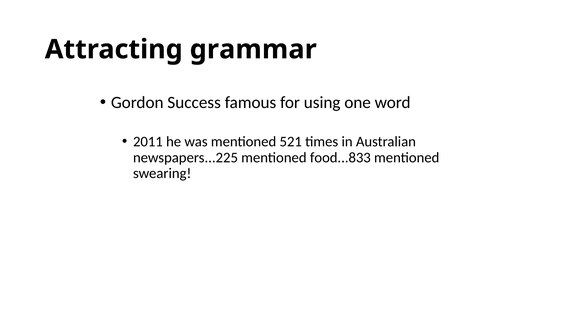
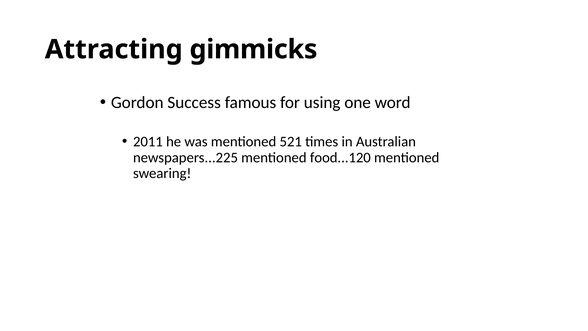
grammar: grammar -> gimmicks
food...833: food...833 -> food...120
